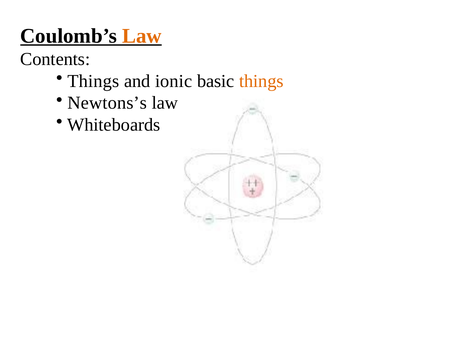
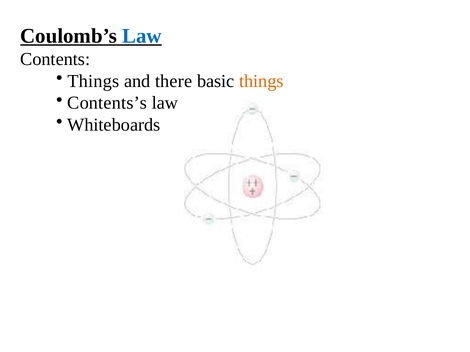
Law at (142, 36) colour: orange -> blue
ionic: ionic -> there
Newtons’s: Newtons’s -> Contents’s
